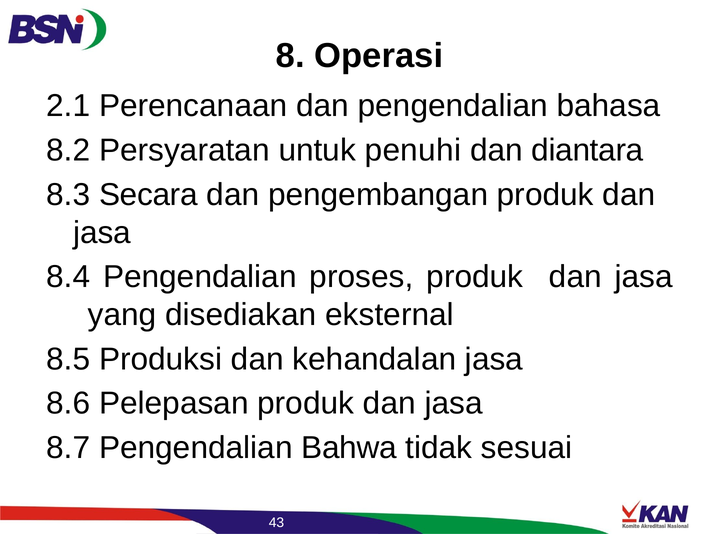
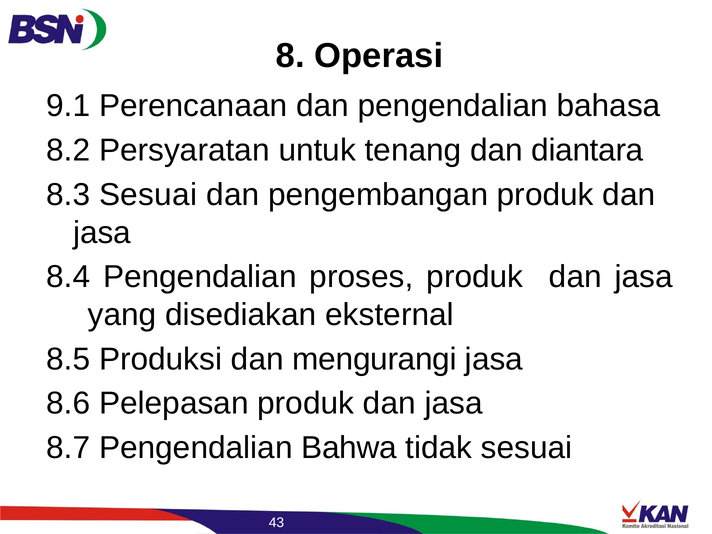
2.1: 2.1 -> 9.1
penuhi: penuhi -> tenang
8.3 Secara: Secara -> Sesuai
kehandalan: kehandalan -> mengurangi
